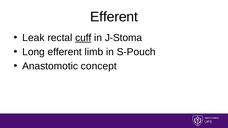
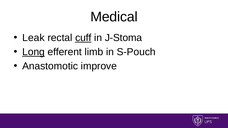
Efferent at (114, 17): Efferent -> Medical
Long underline: none -> present
concept: concept -> improve
